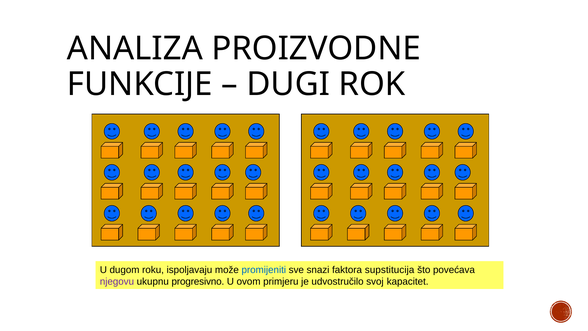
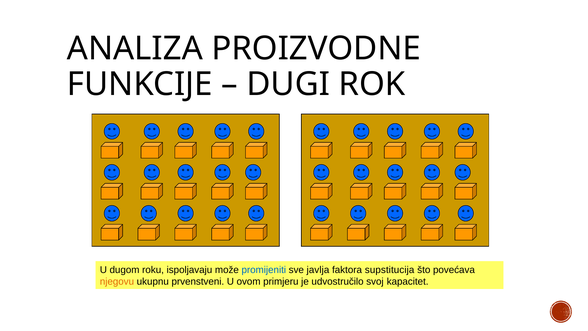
snazi: snazi -> javlja
njegovu colour: purple -> orange
progresivno: progresivno -> prvenstveni
